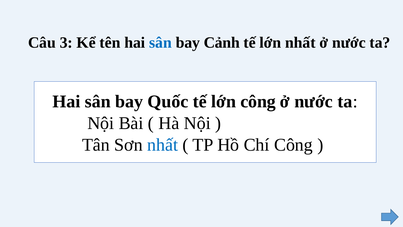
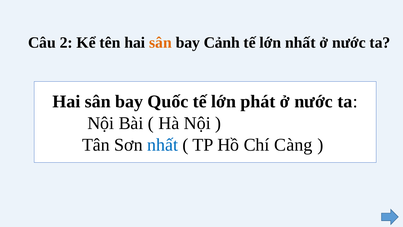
3: 3 -> 2
sân at (160, 43) colour: blue -> orange
lớn công: công -> phát
Chí Công: Công -> Càng
